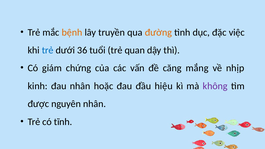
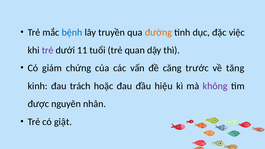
bệnh colour: orange -> blue
trẻ at (48, 50) colour: blue -> purple
36: 36 -> 11
mắng: mắng -> trước
nhịp: nhịp -> tăng
đau nhân: nhân -> trách
tĩnh: tĩnh -> giật
